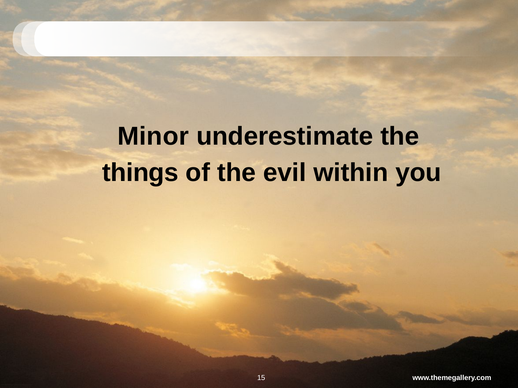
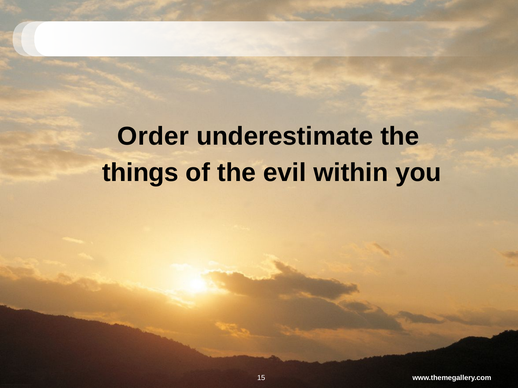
Minor: Minor -> Order
